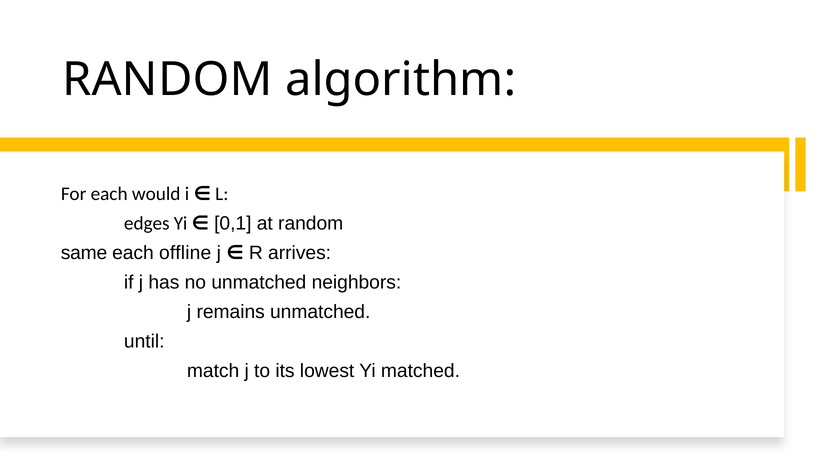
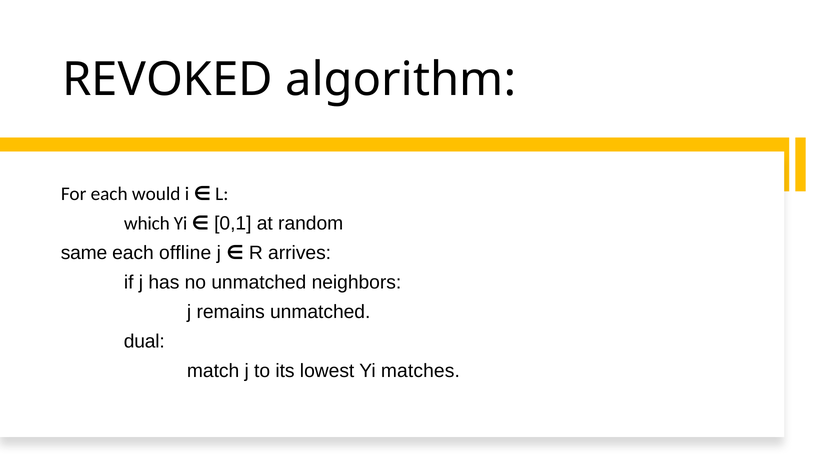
RANDOM at (167, 80): RANDOM -> REVOKED
edges: edges -> which
until: until -> dual
matched: matched -> matches
